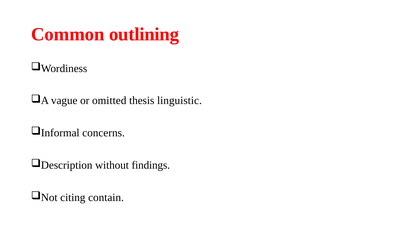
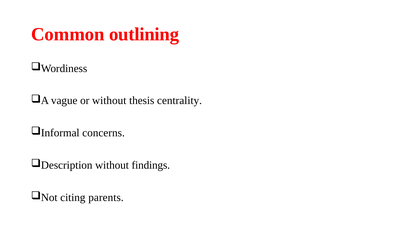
or omitted: omitted -> without
linguistic: linguistic -> centrality
contain: contain -> parents
